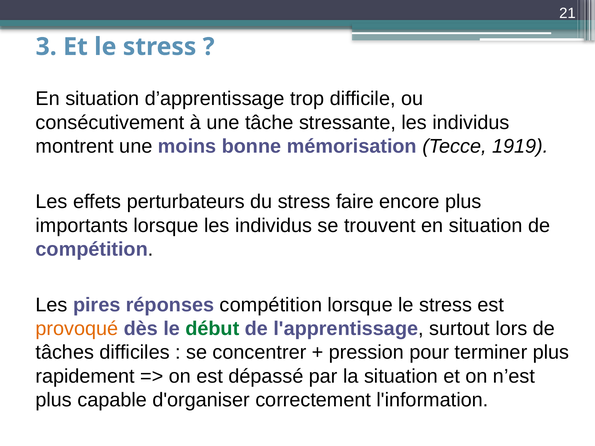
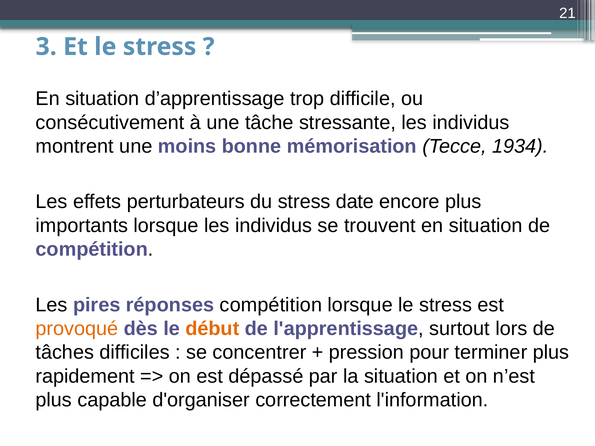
1919: 1919 -> 1934
faire: faire -> date
début colour: green -> orange
